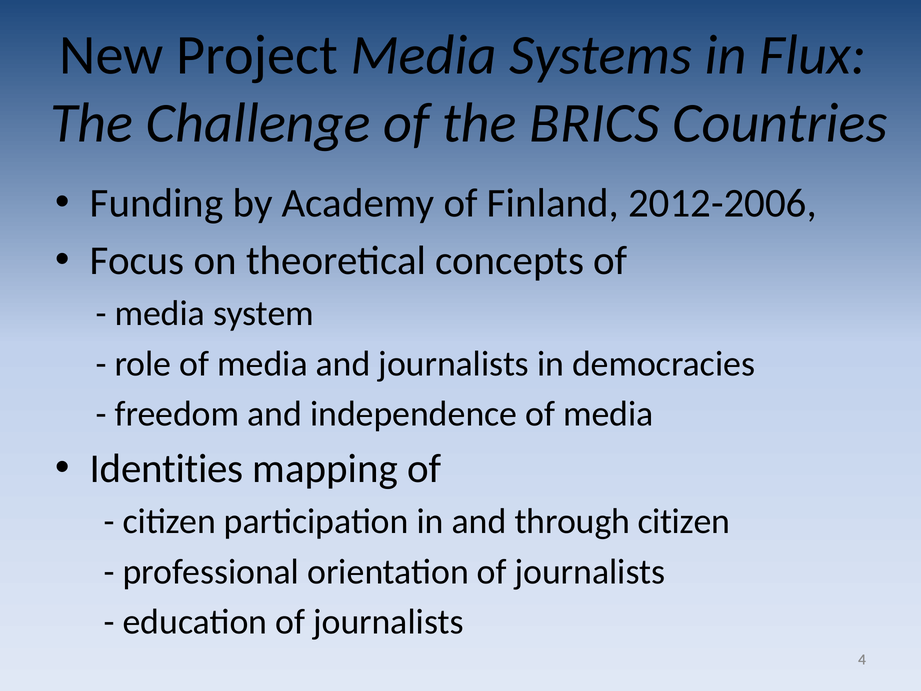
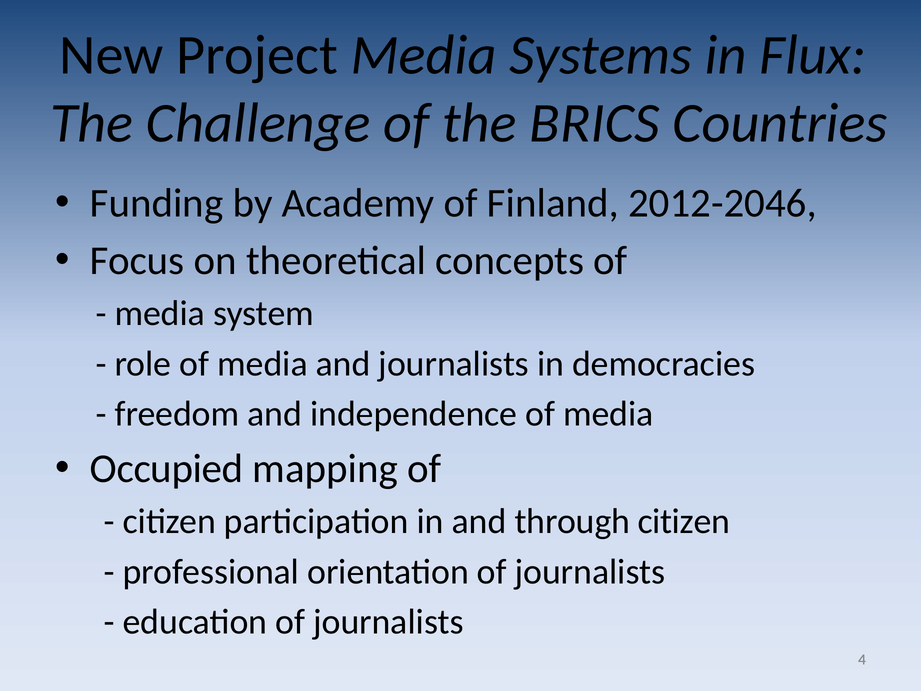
2012-2006: 2012-2006 -> 2012-2046
Identities: Identities -> Occupied
